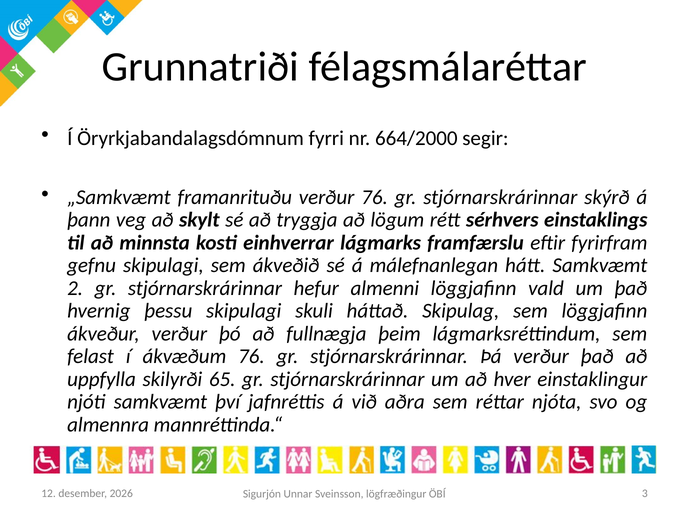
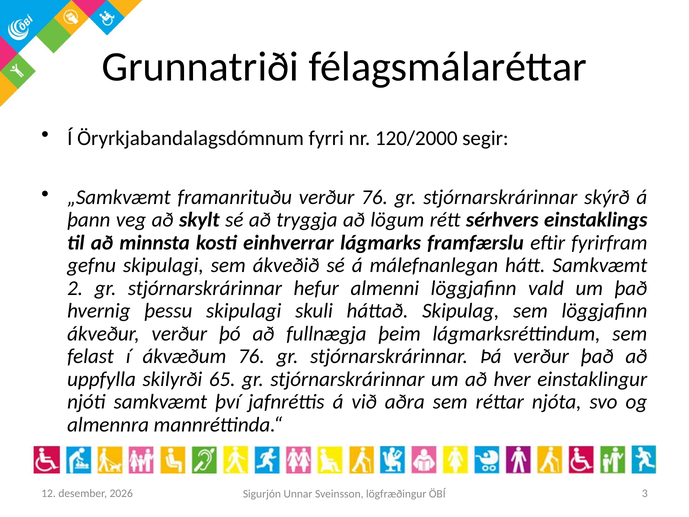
664/2000: 664/2000 -> 120/2000
